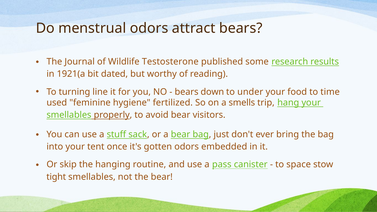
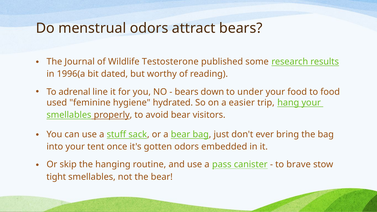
1921(a: 1921(a -> 1996(a
turning: turning -> adrenal
to time: time -> food
fertilized: fertilized -> hydrated
smells: smells -> easier
space: space -> brave
